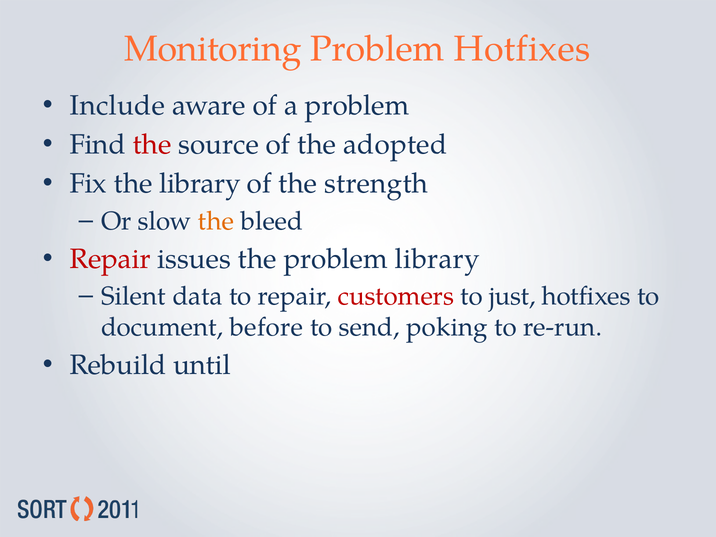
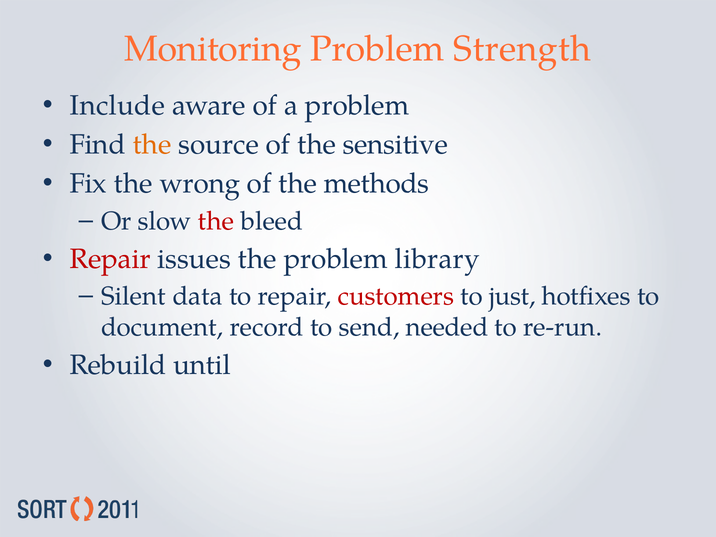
Problem Hotfixes: Hotfixes -> Strength
the at (152, 145) colour: red -> orange
adopted: adopted -> sensitive
the library: library -> wrong
strength: strength -> methods
the at (216, 221) colour: orange -> red
before: before -> record
poking: poking -> needed
